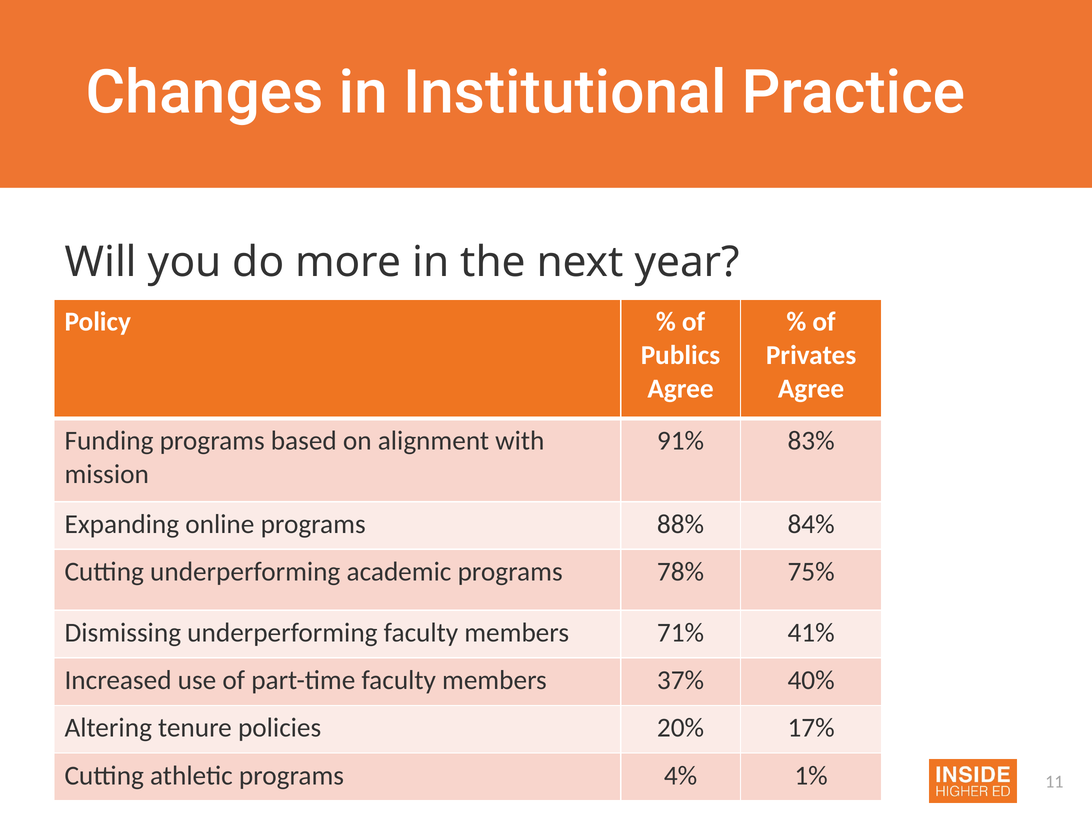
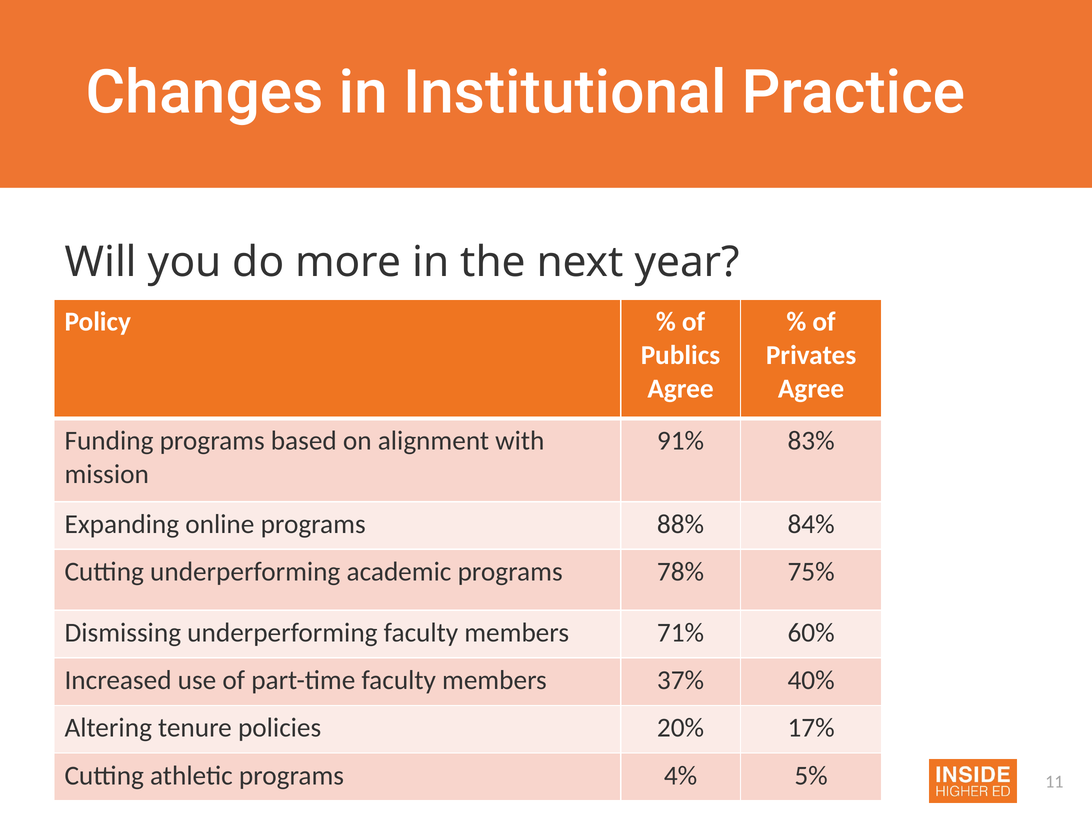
41%: 41% -> 60%
1%: 1% -> 5%
